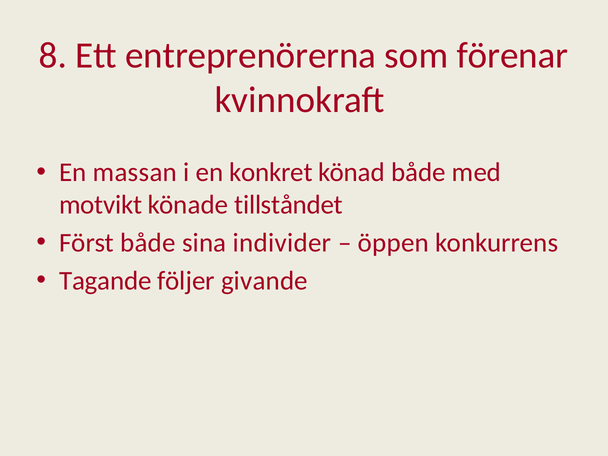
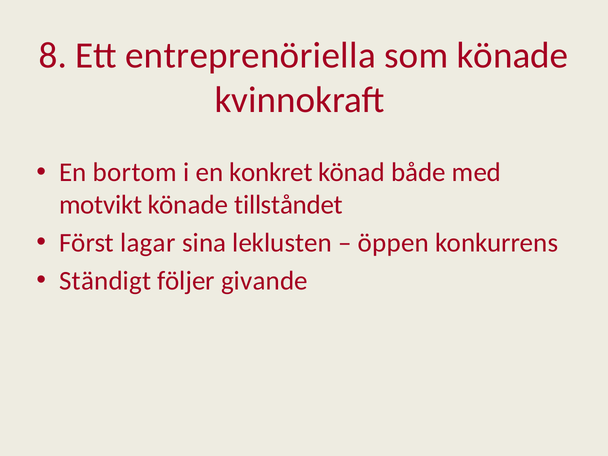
entreprenörerna: entreprenörerna -> entreprenöriella
som förenar: förenar -> könade
massan: massan -> bortom
Först både: både -> lagar
individer: individer -> leklusten
Tagande: Tagande -> Ständigt
